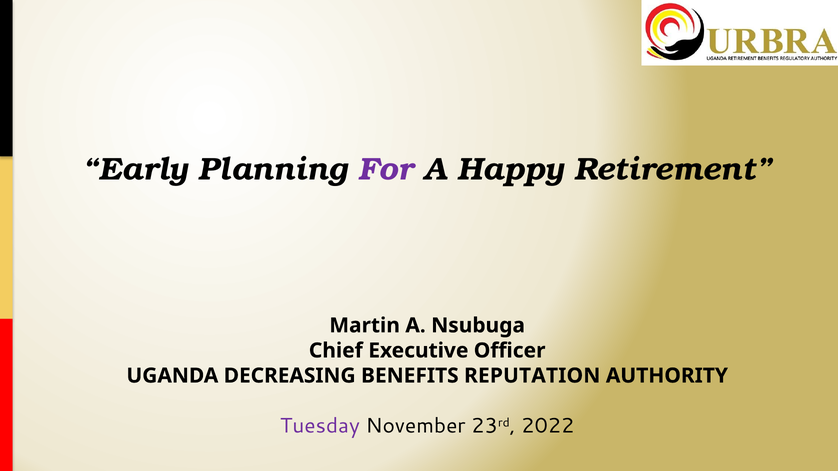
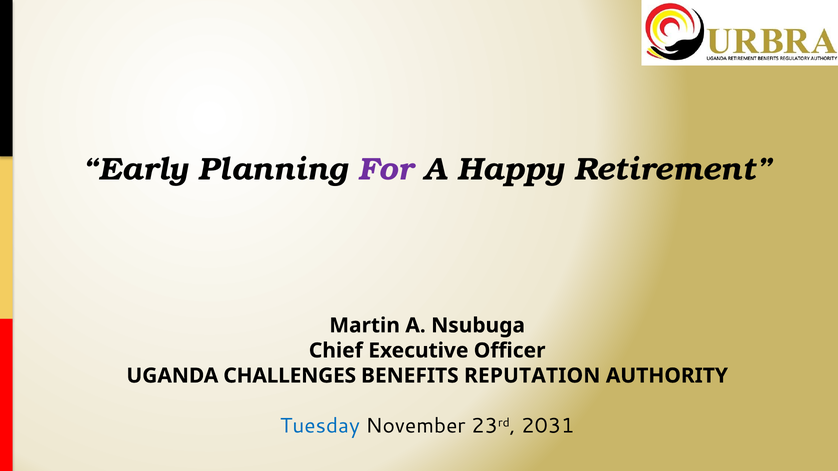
DECREASING: DECREASING -> CHALLENGES
Tuesday colour: purple -> blue
2022: 2022 -> 2031
